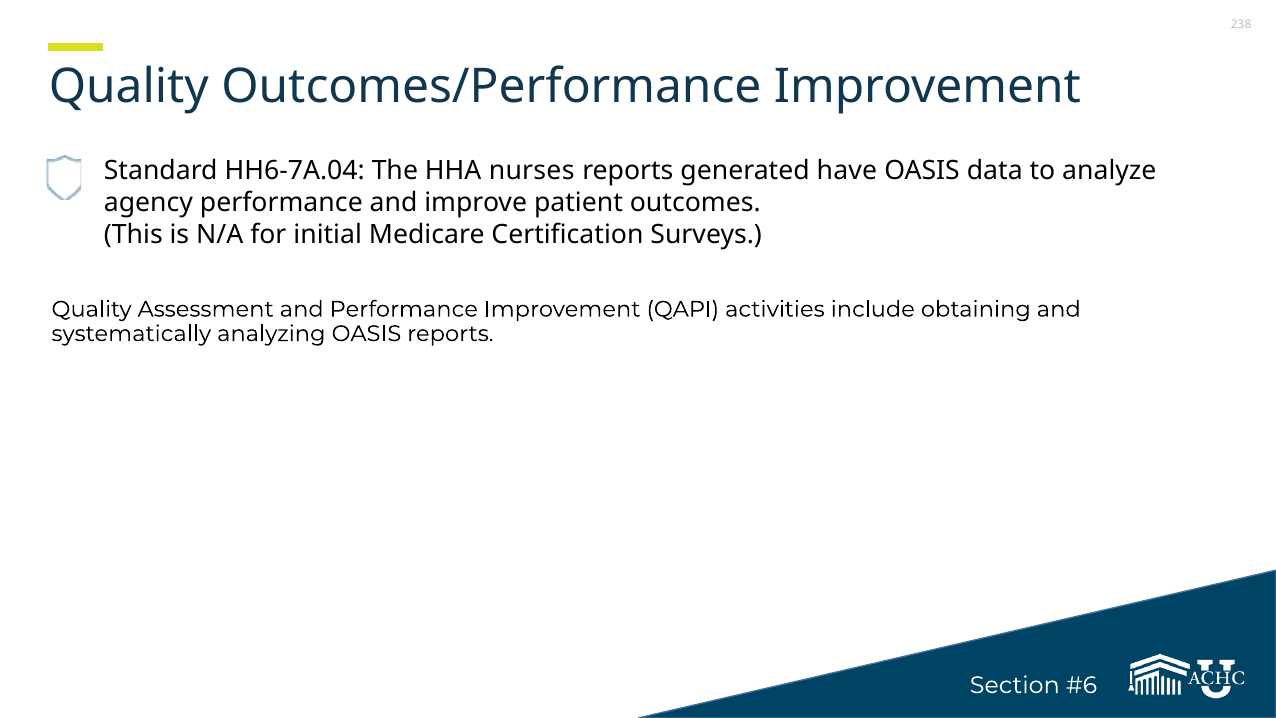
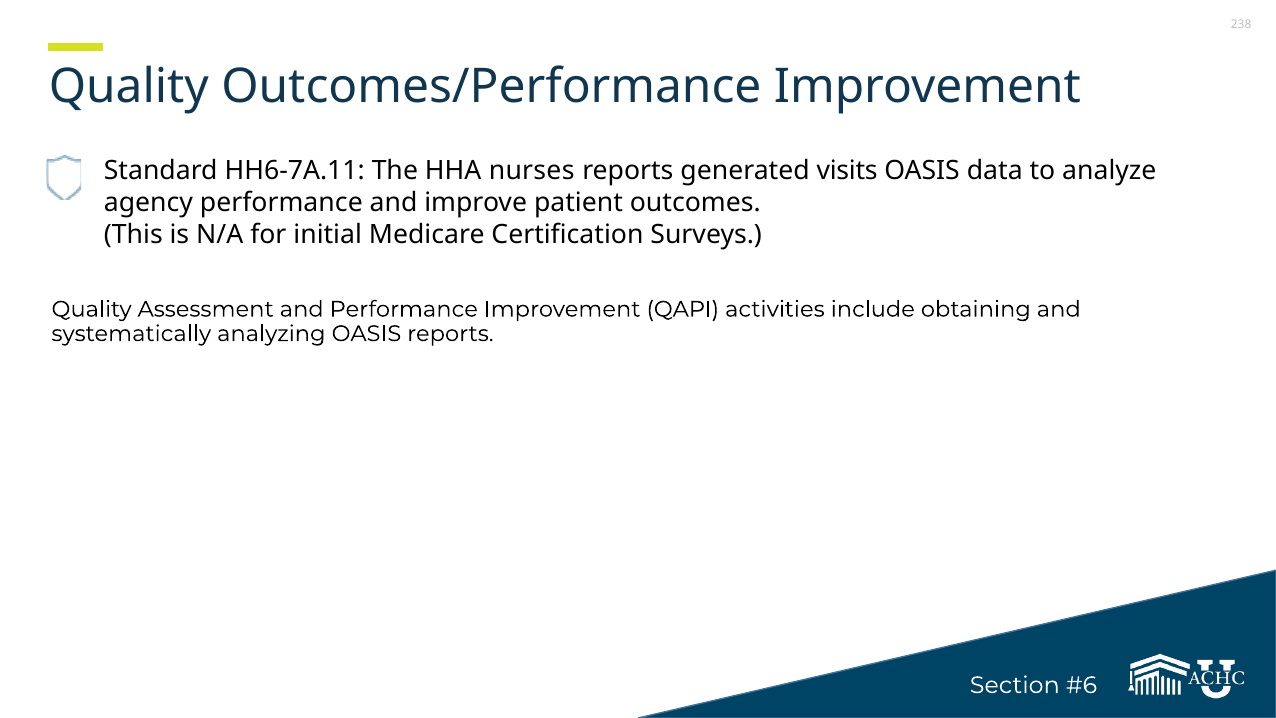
HH6-7A.04: HH6-7A.04 -> HH6-7A.11
have: have -> visits
